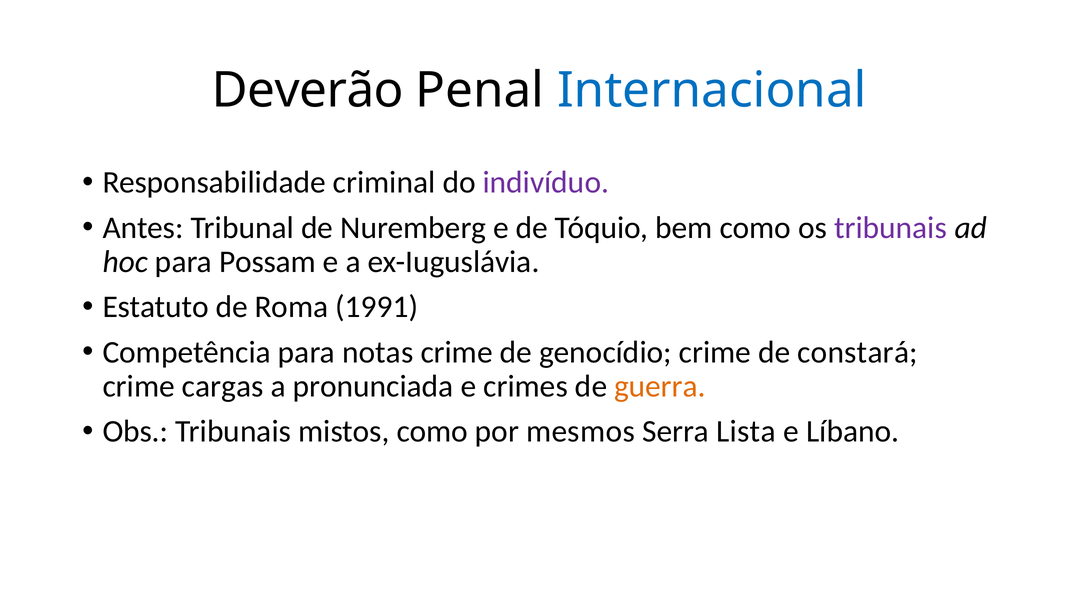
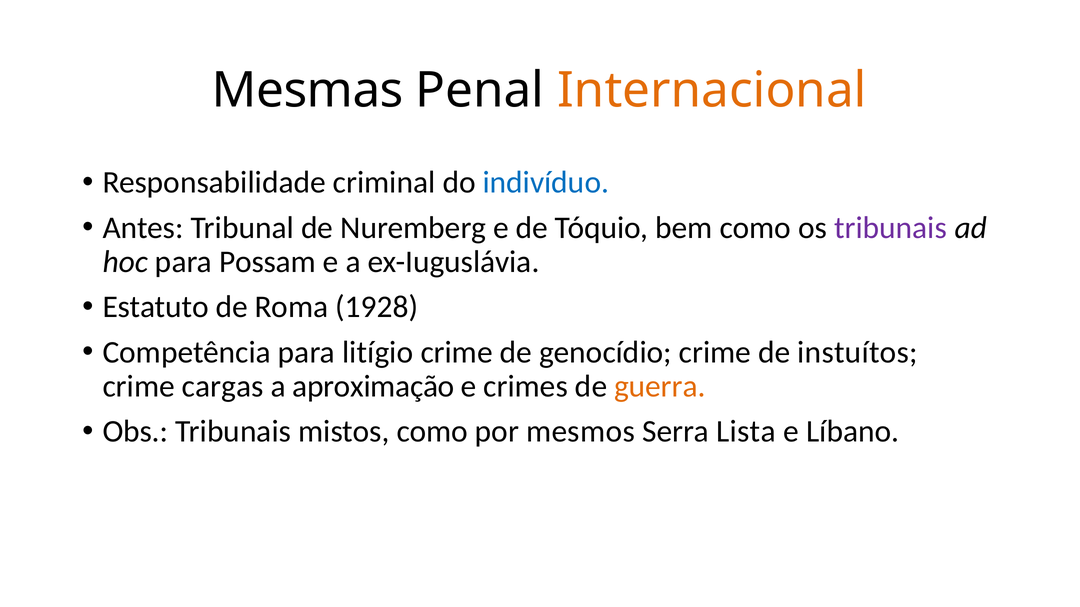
Deverão: Deverão -> Mesmas
Internacional colour: blue -> orange
indivíduo colour: purple -> blue
1991: 1991 -> 1928
notas: notas -> litígio
constará: constará -> instuítos
pronunciada: pronunciada -> aproximação
